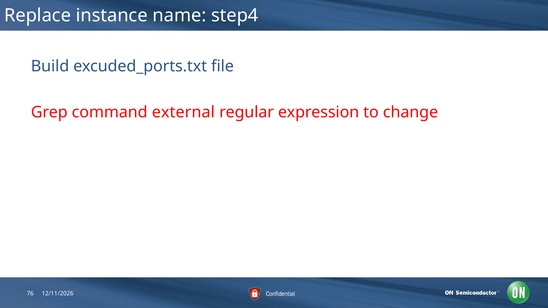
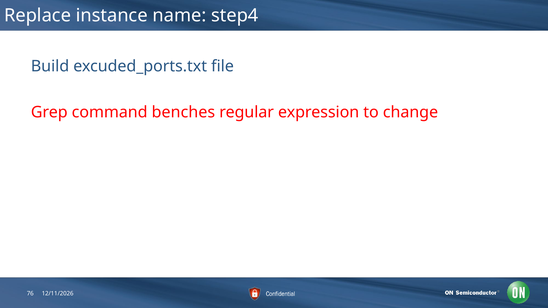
external: external -> benches
